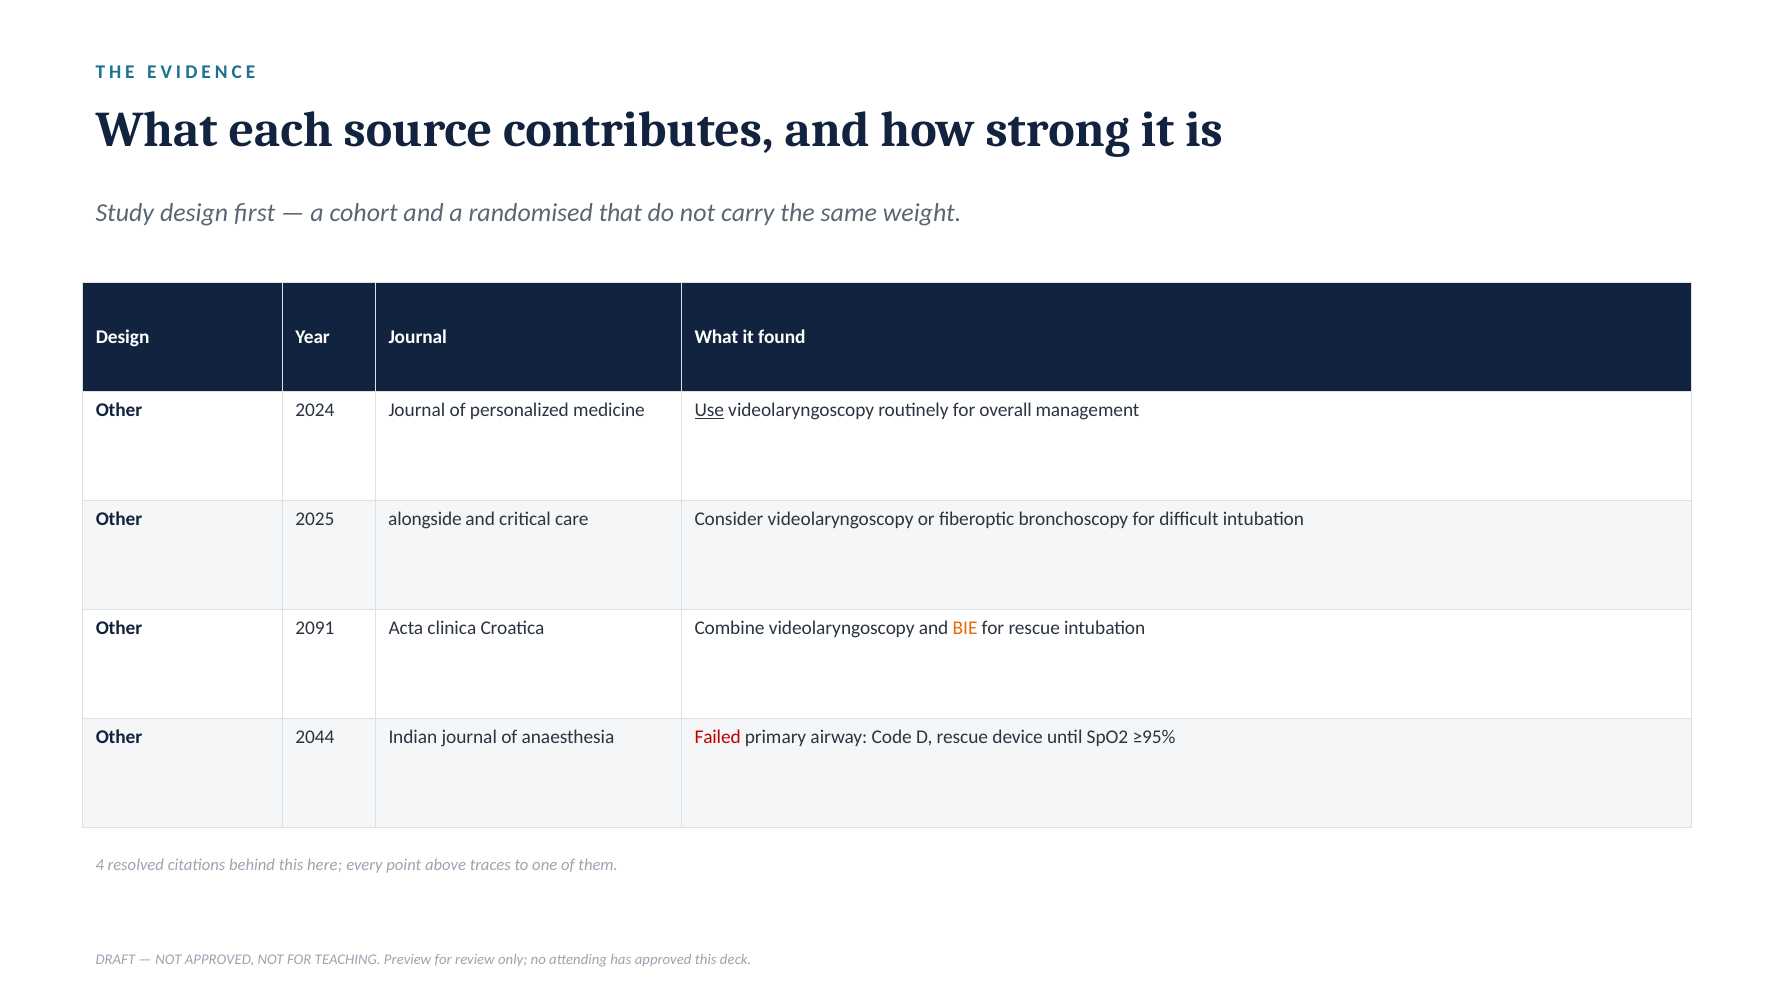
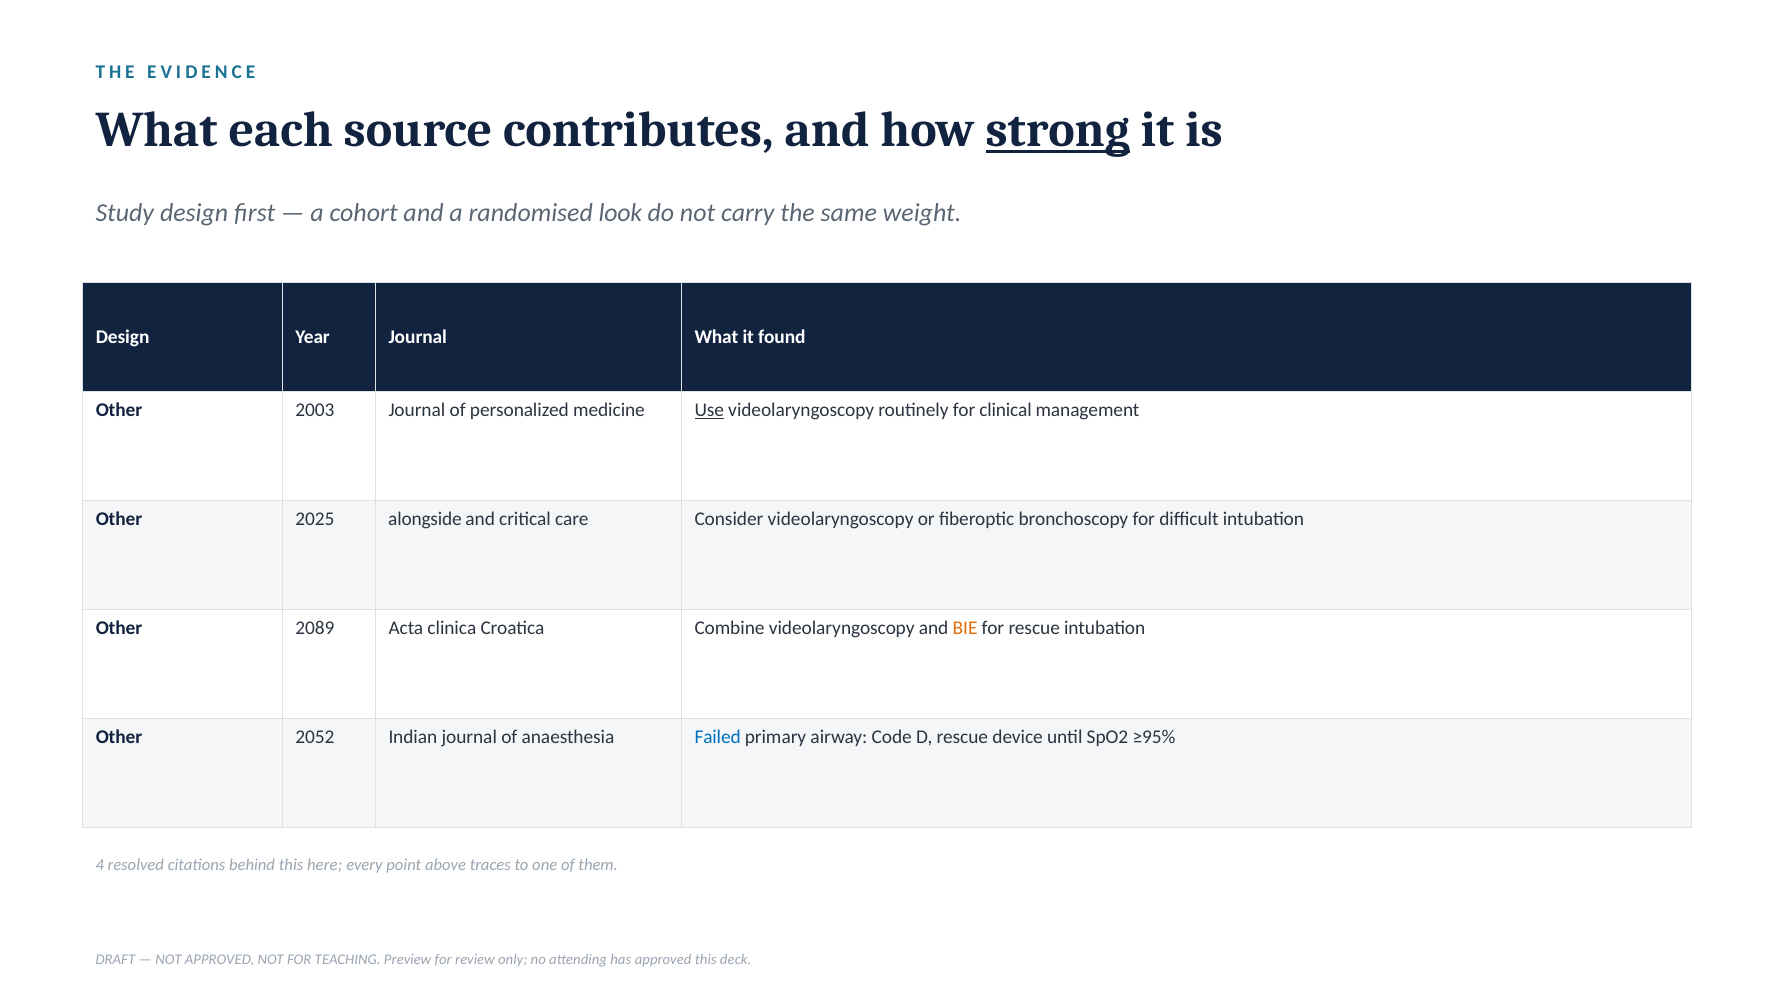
strong underline: none -> present
that: that -> look
2024: 2024 -> 2003
overall: overall -> clinical
2091: 2091 -> 2089
2044: 2044 -> 2052
Failed colour: red -> blue
